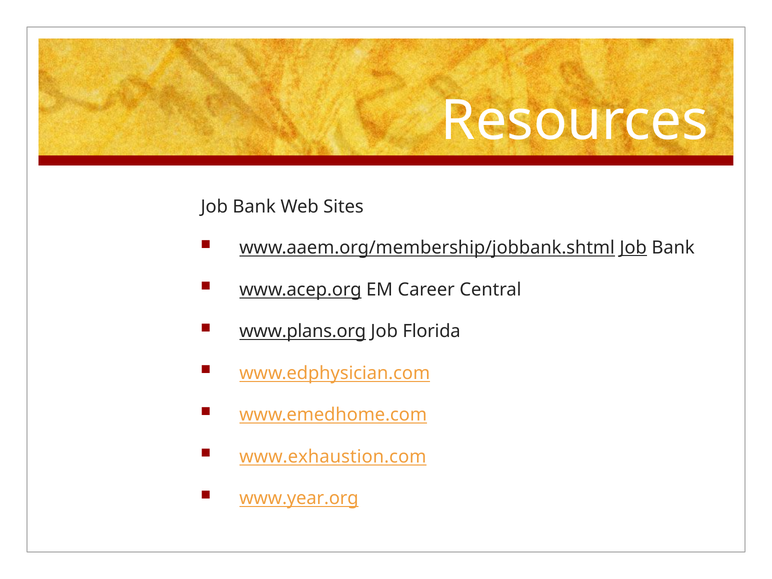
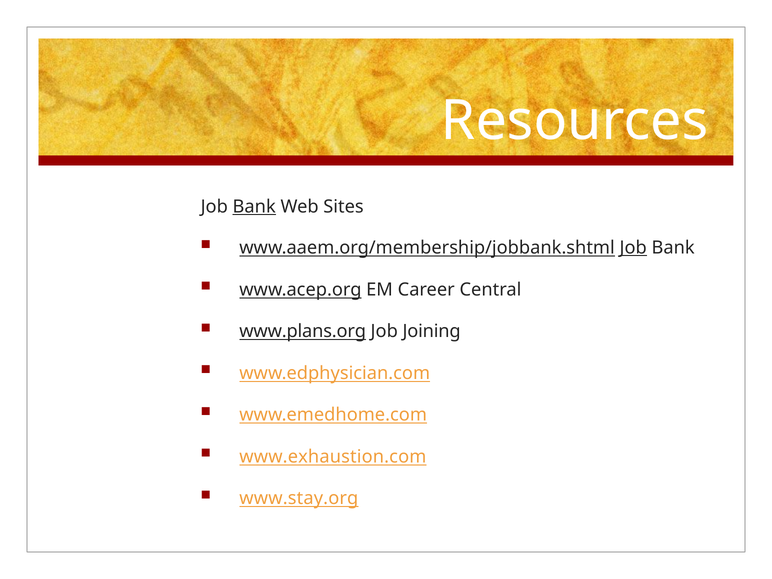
Bank at (254, 207) underline: none -> present
Florida: Florida -> Joining
www.year.org: www.year.org -> www.stay.org
